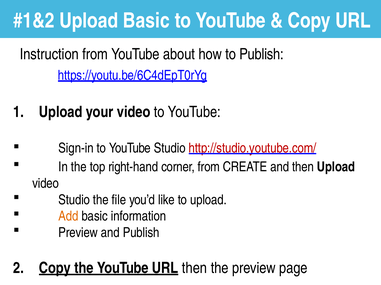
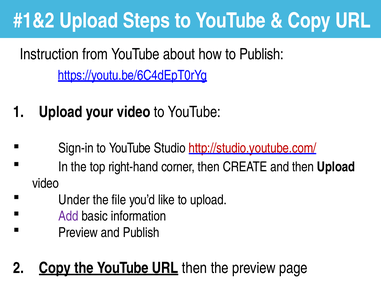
Upload Basic: Basic -> Steps
corner from: from -> then
Studio at (74, 200): Studio -> Under
Add colour: orange -> purple
